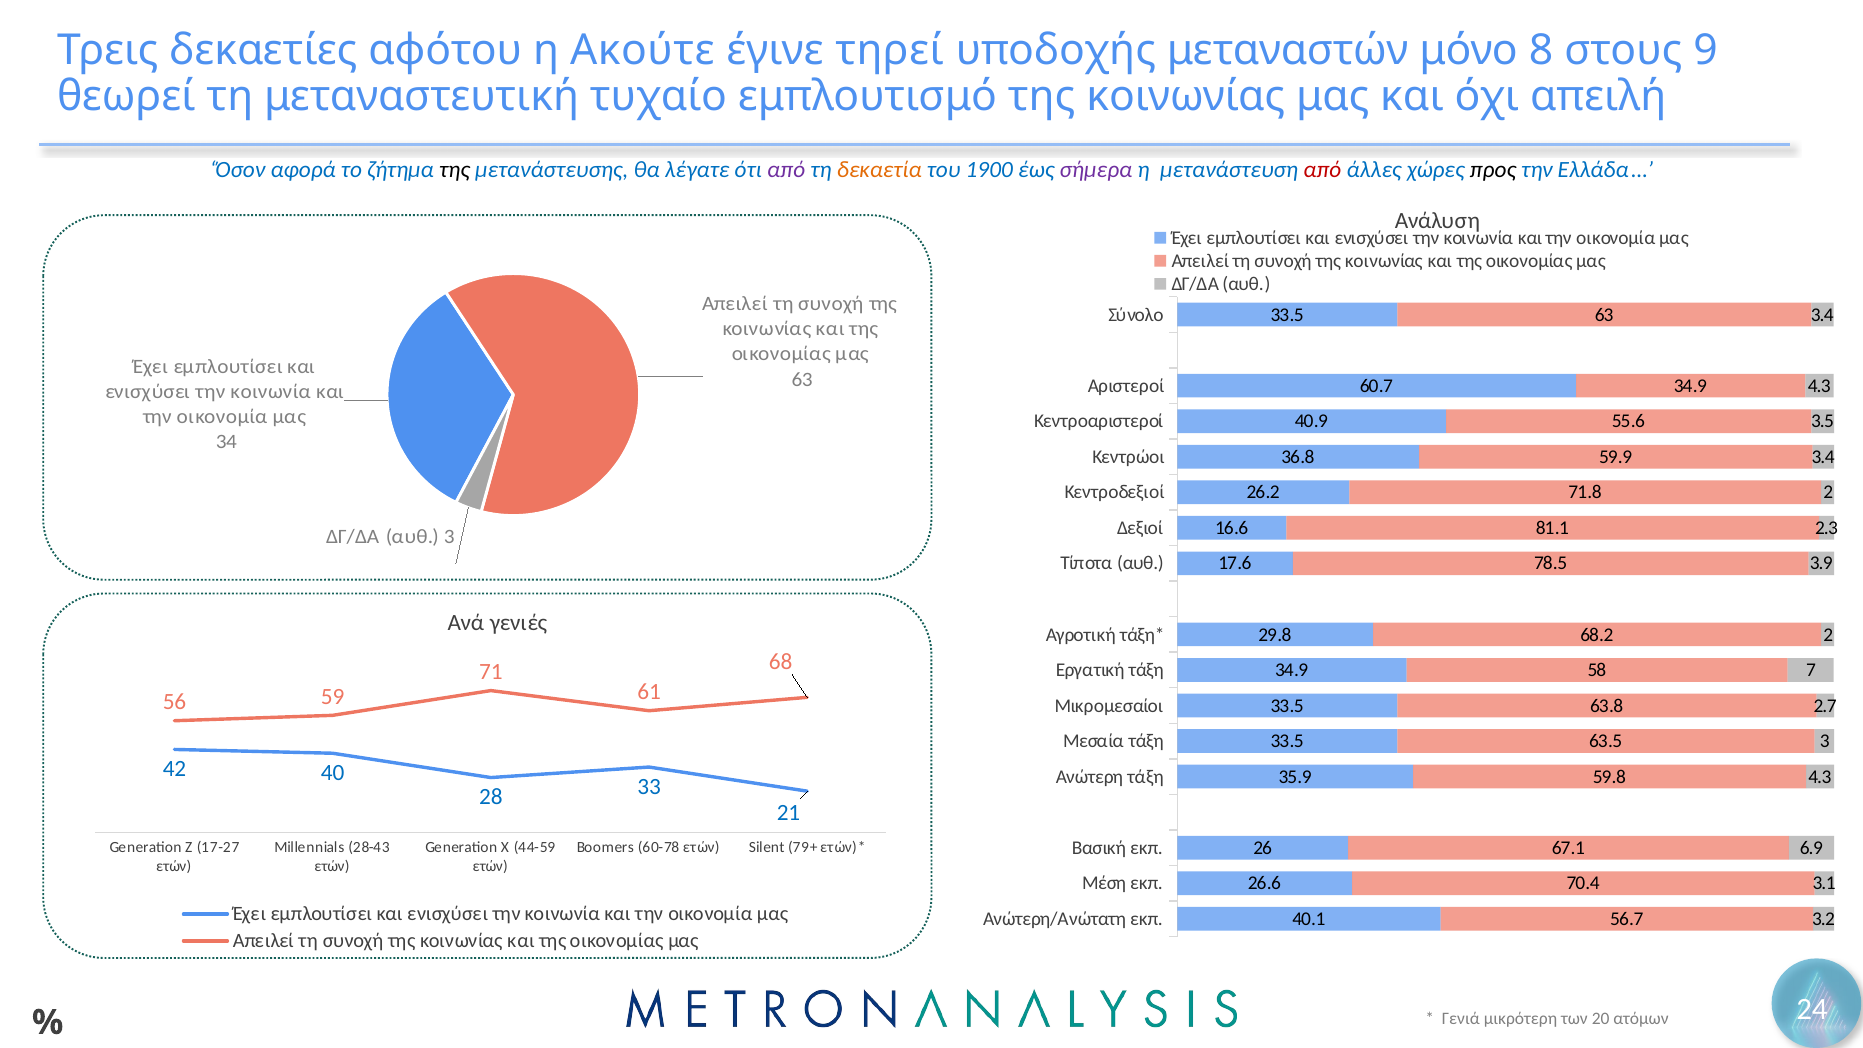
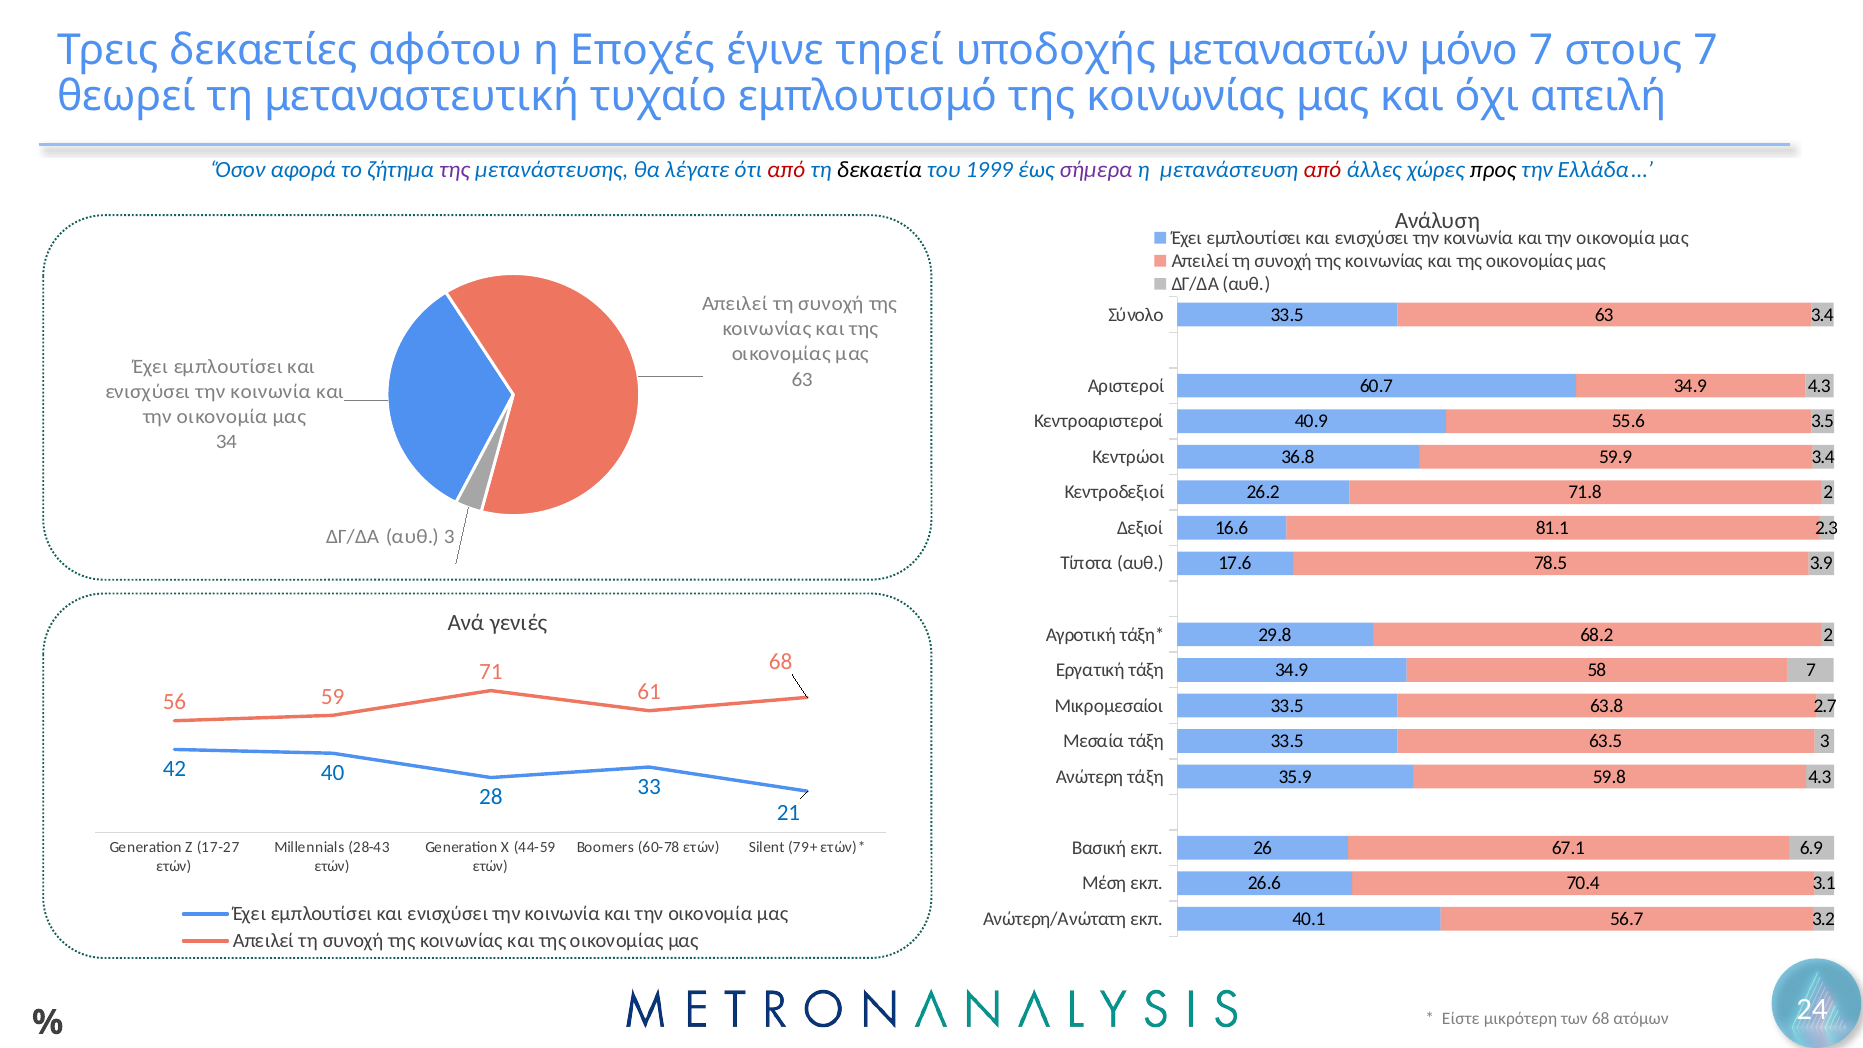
Ακούτε: Ακούτε -> Εποχές
μόνο 8: 8 -> 7
στους 9: 9 -> 7
της at (454, 170) colour: black -> purple
από at (786, 170) colour: purple -> red
δεκαετία colour: orange -> black
1900: 1900 -> 1999
Γενιά: Γενιά -> Είστε
των 20: 20 -> 68
